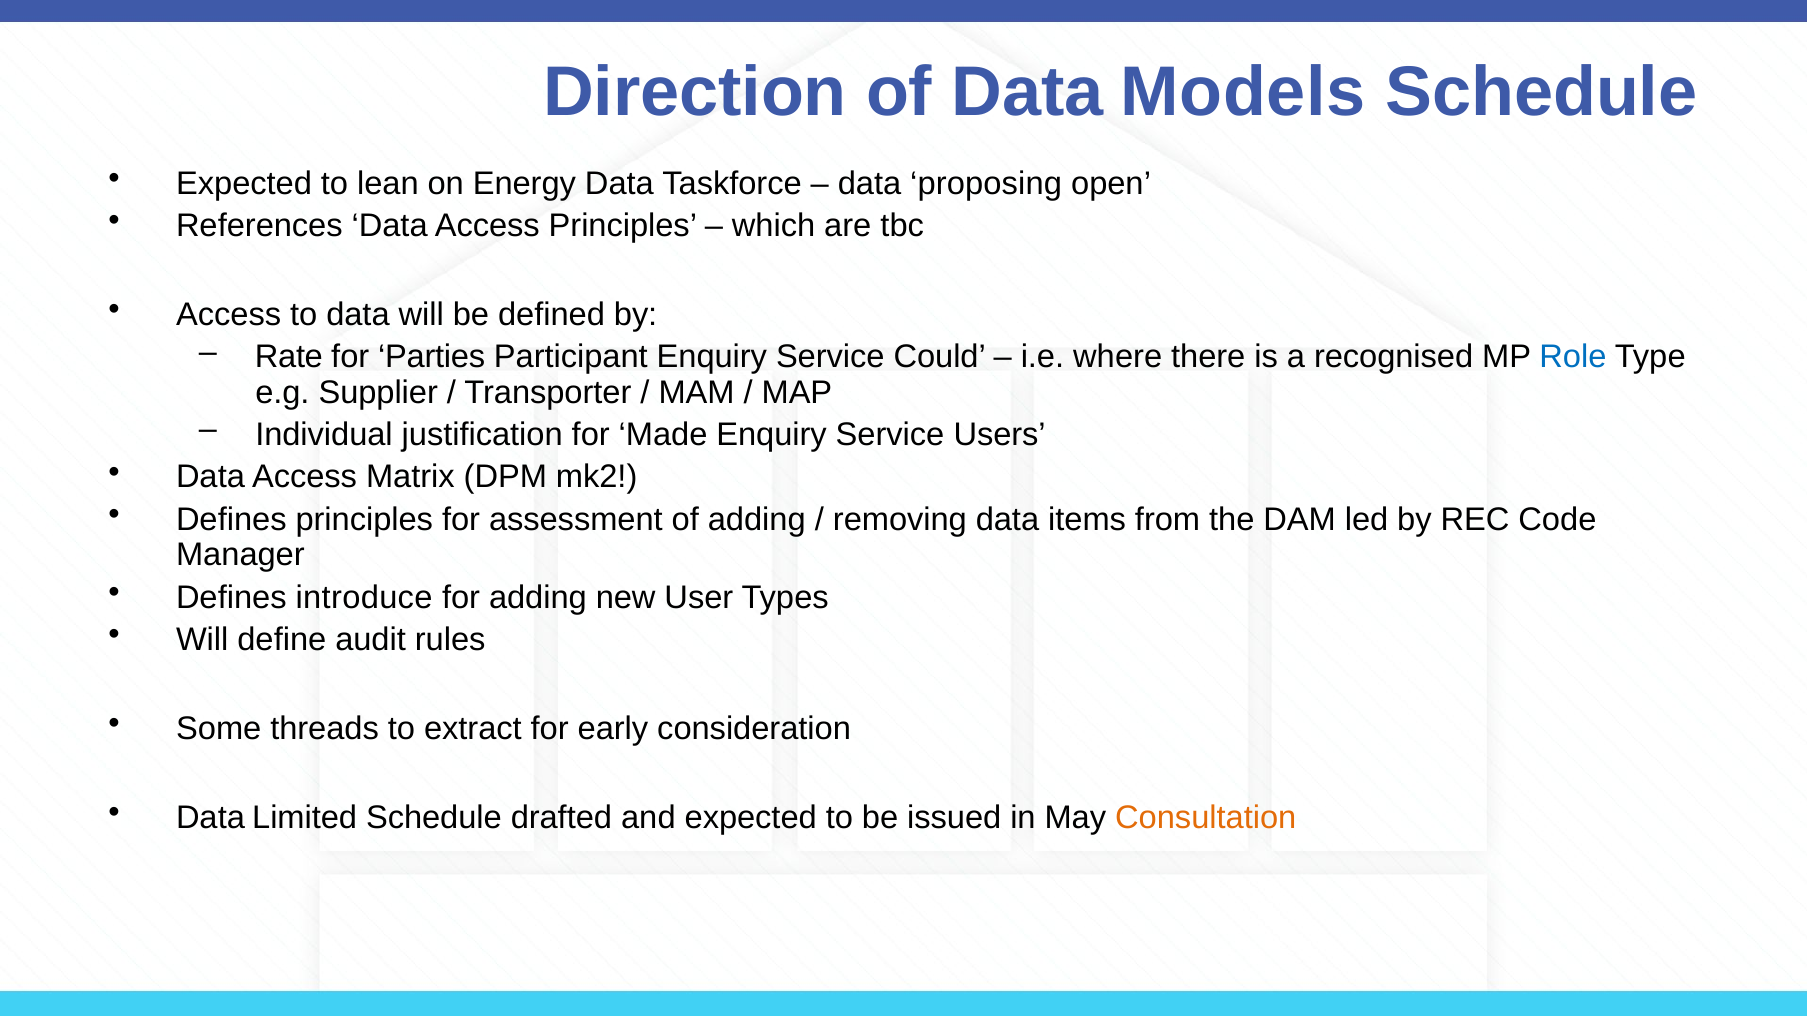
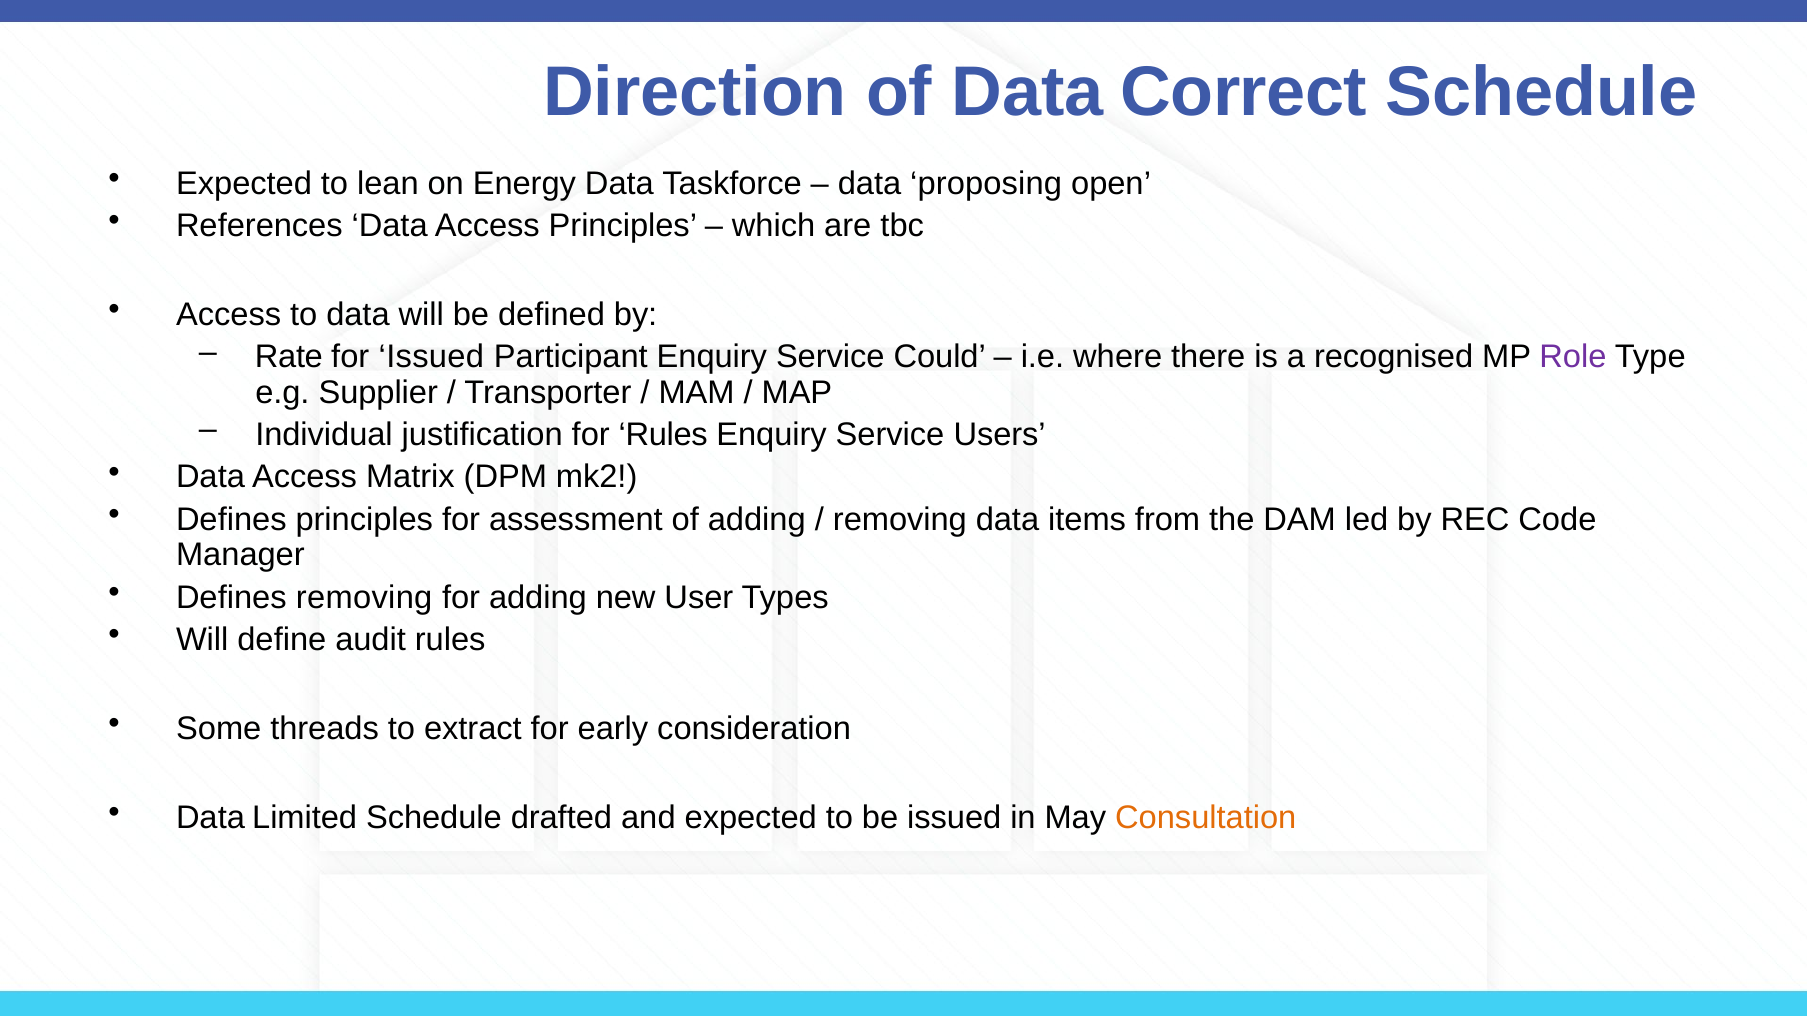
Models: Models -> Correct
for Parties: Parties -> Issued
Role colour: blue -> purple
for Made: Made -> Rules
Defines introduce: introduce -> removing
